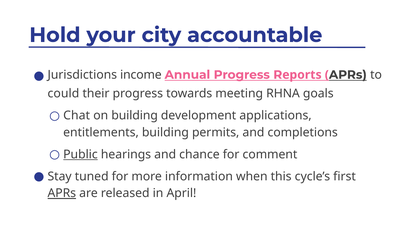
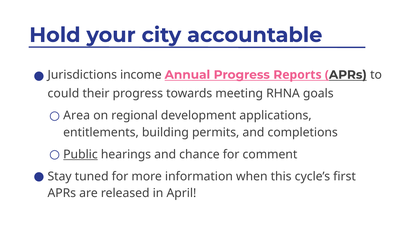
Chat: Chat -> Area
on building: building -> regional
APRs at (62, 193) underline: present -> none
